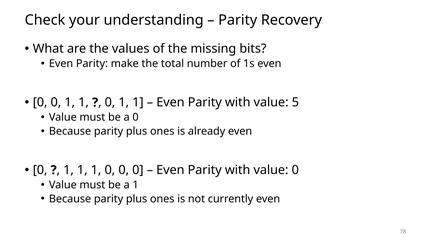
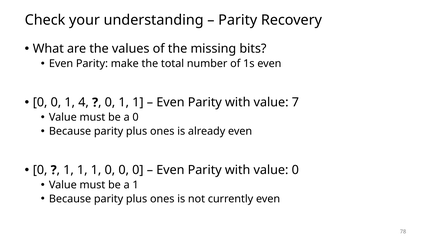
0 0 1 1: 1 -> 4
5: 5 -> 7
